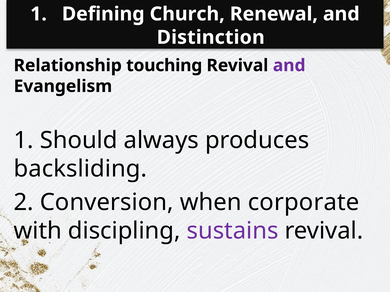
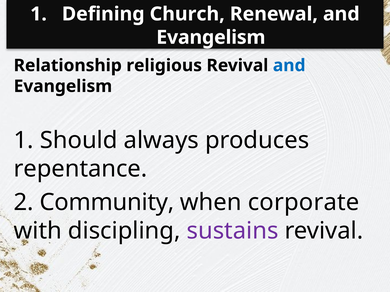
Distinction at (211, 37): Distinction -> Evangelism
touching: touching -> religious
and at (289, 66) colour: purple -> blue
backsliding: backsliding -> repentance
Conversion: Conversion -> Community
